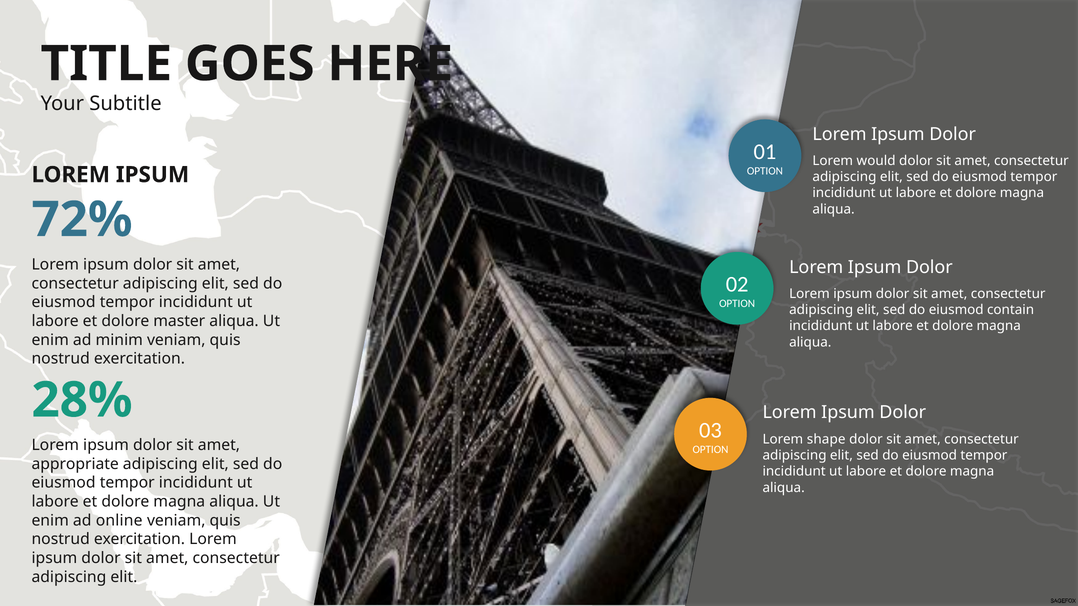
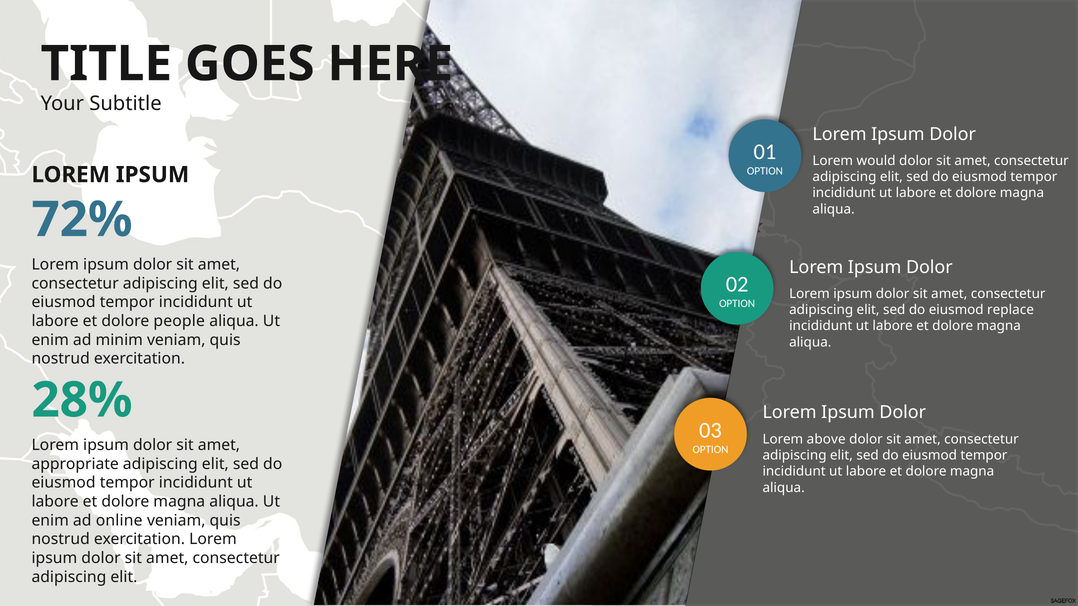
contain: contain -> replace
master: master -> people
shape: shape -> above
